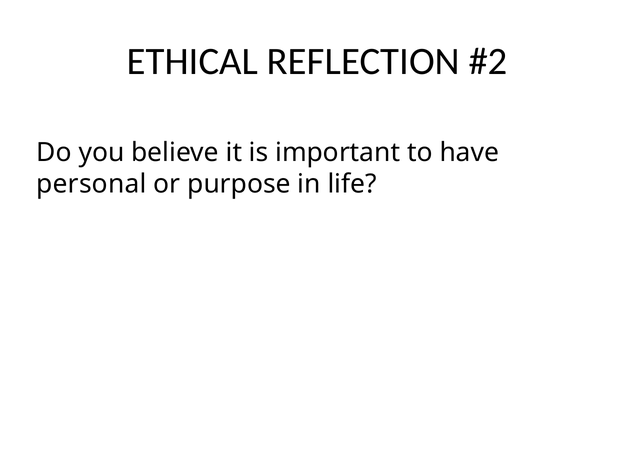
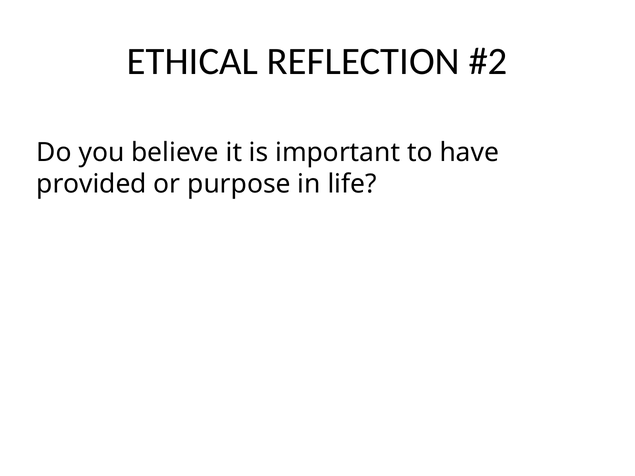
personal: personal -> provided
